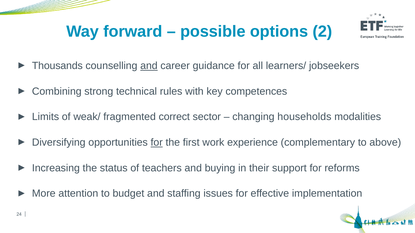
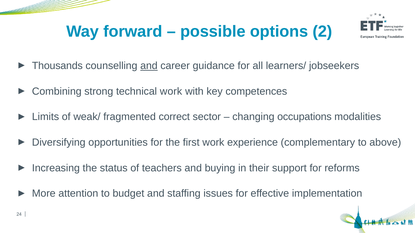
technical rules: rules -> work
households: households -> occupations
for at (157, 143) underline: present -> none
